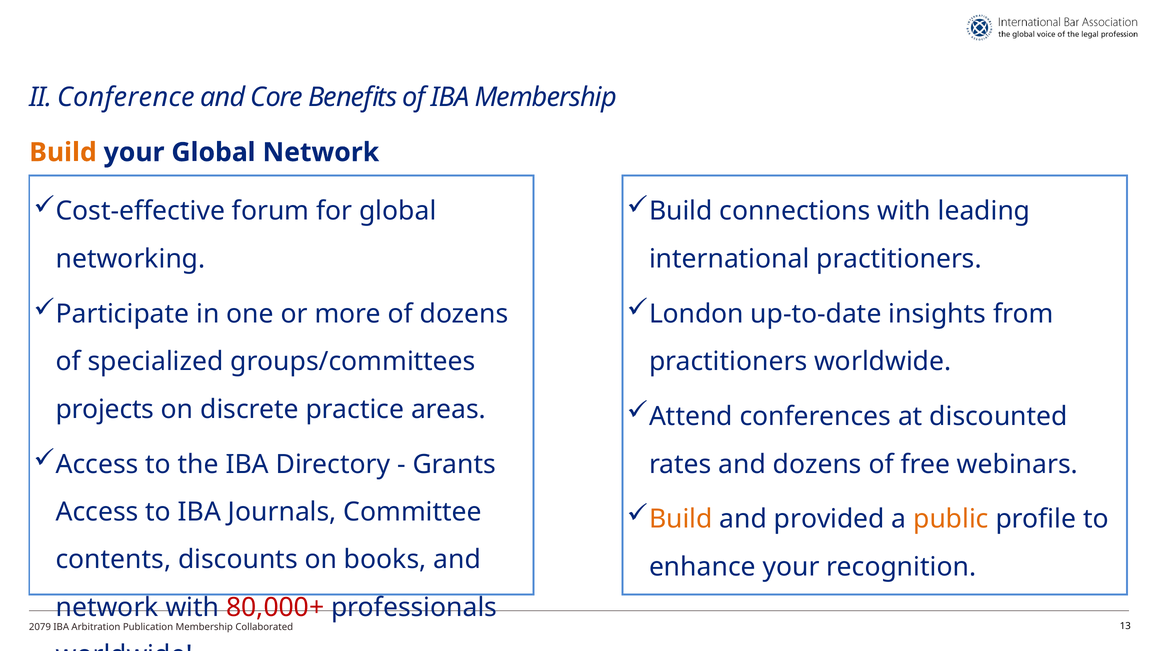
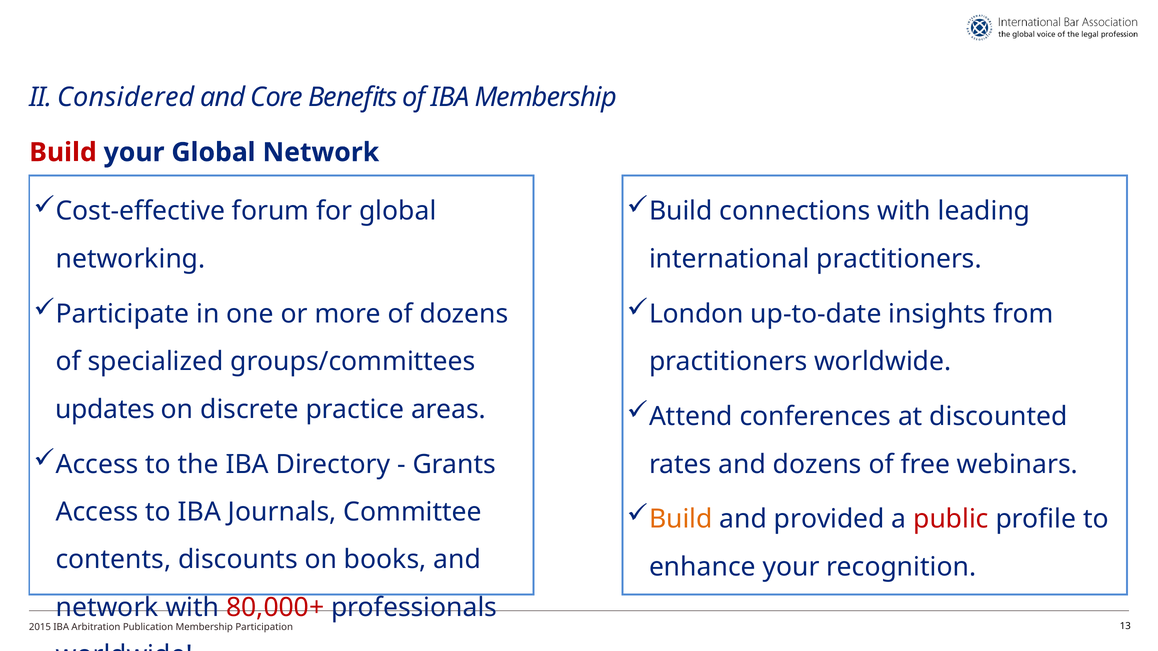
Conference: Conference -> Considered
Build at (63, 152) colour: orange -> red
projects: projects -> updates
public colour: orange -> red
2079: 2079 -> 2015
Collaborated: Collaborated -> Participation
